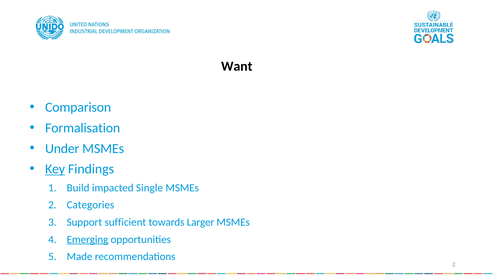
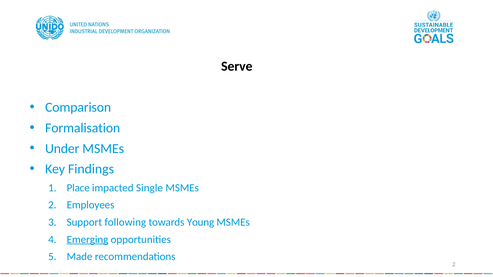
Want: Want -> Serve
Key underline: present -> none
Build: Build -> Place
Categories: Categories -> Employees
sufficient: sufficient -> following
Larger: Larger -> Young
